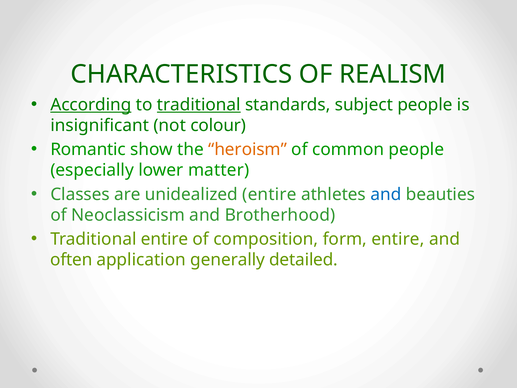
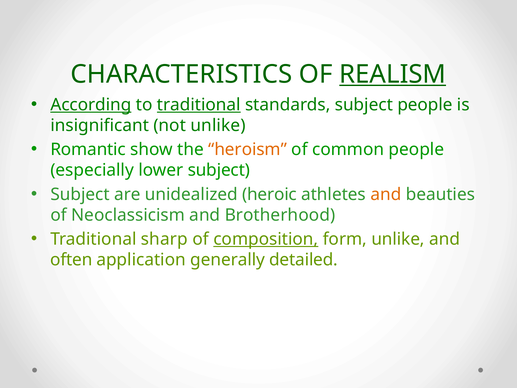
REALISM underline: none -> present
not colour: colour -> unlike
lower matter: matter -> subject
Classes at (80, 194): Classes -> Subject
unidealized entire: entire -> heroic
and at (386, 194) colour: blue -> orange
Traditional entire: entire -> sharp
composition underline: none -> present
form entire: entire -> unlike
